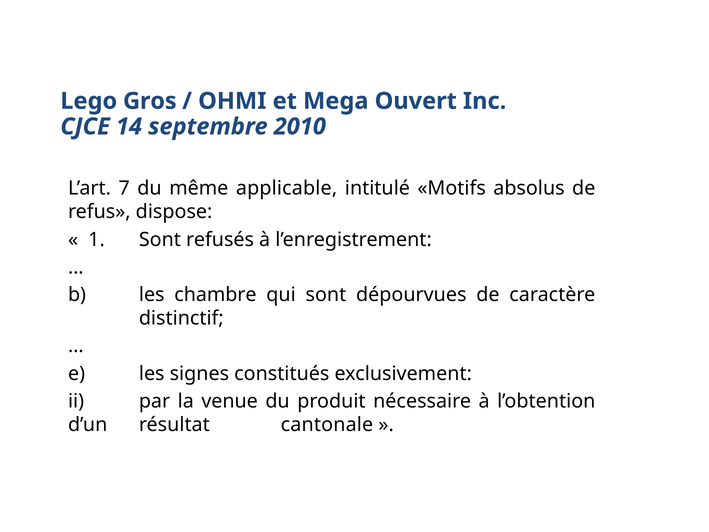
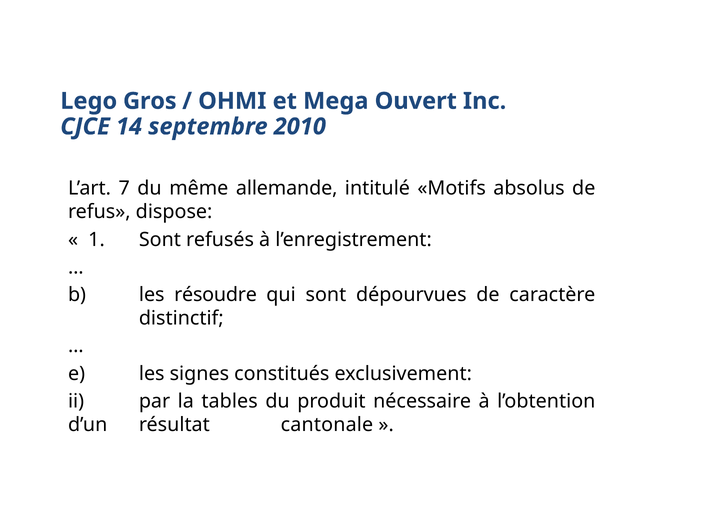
applicable: applicable -> allemande
chambre: chambre -> résoudre
venue: venue -> tables
